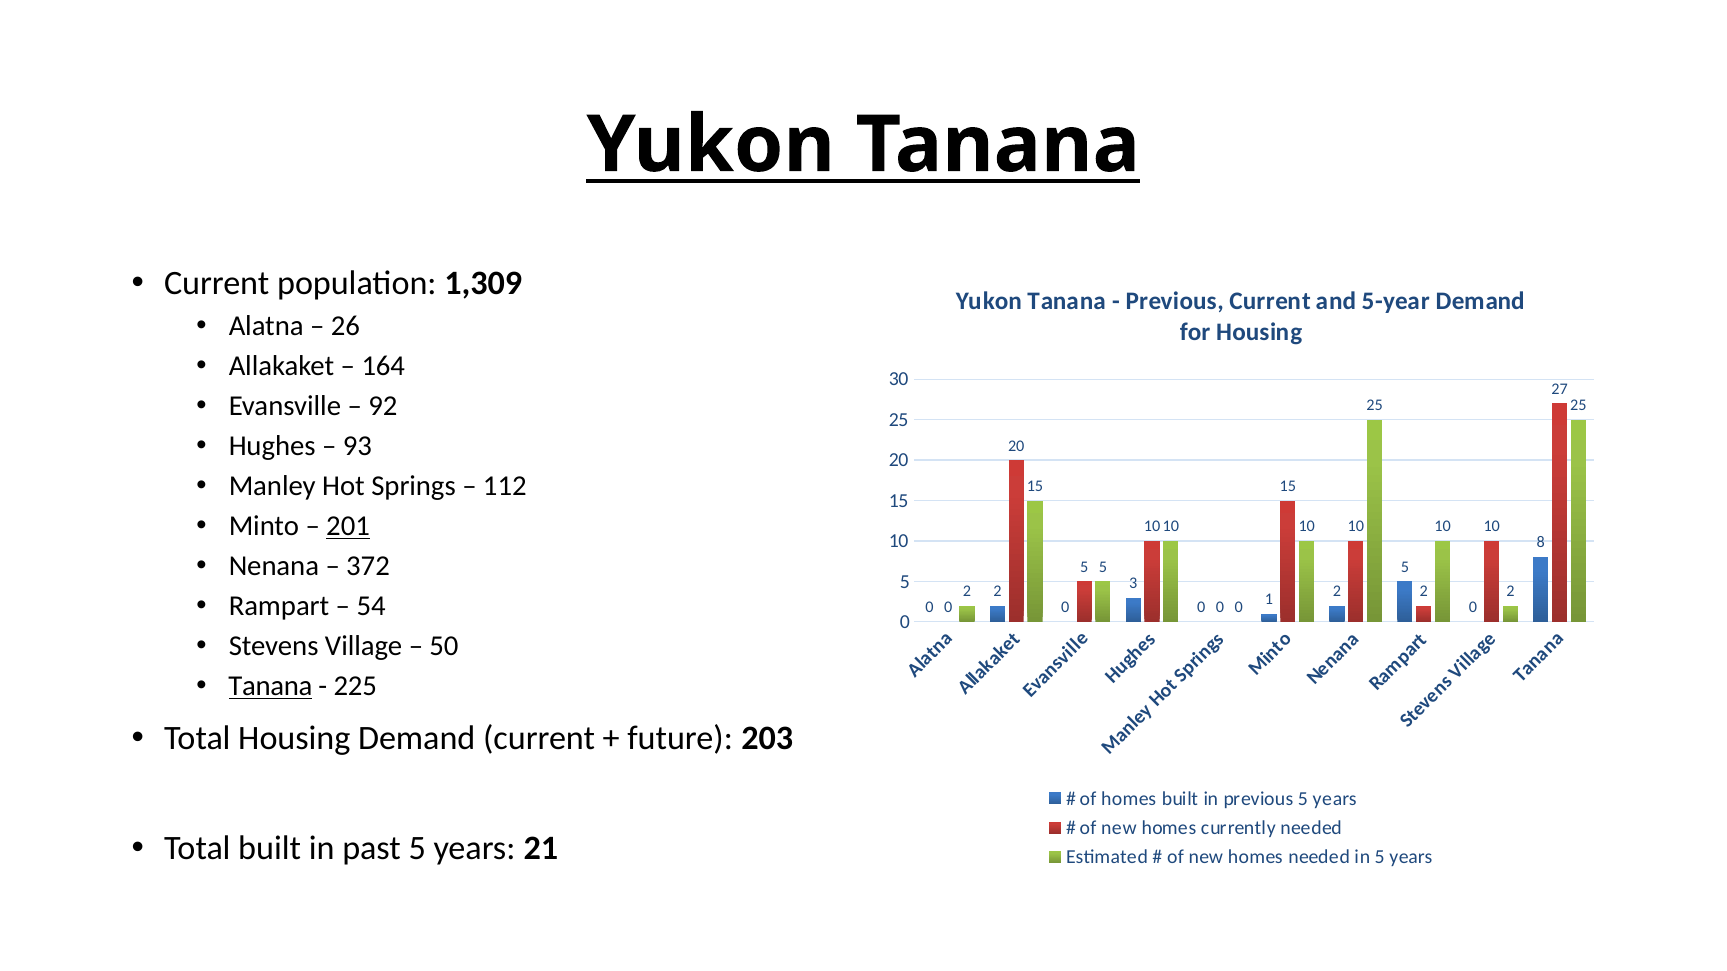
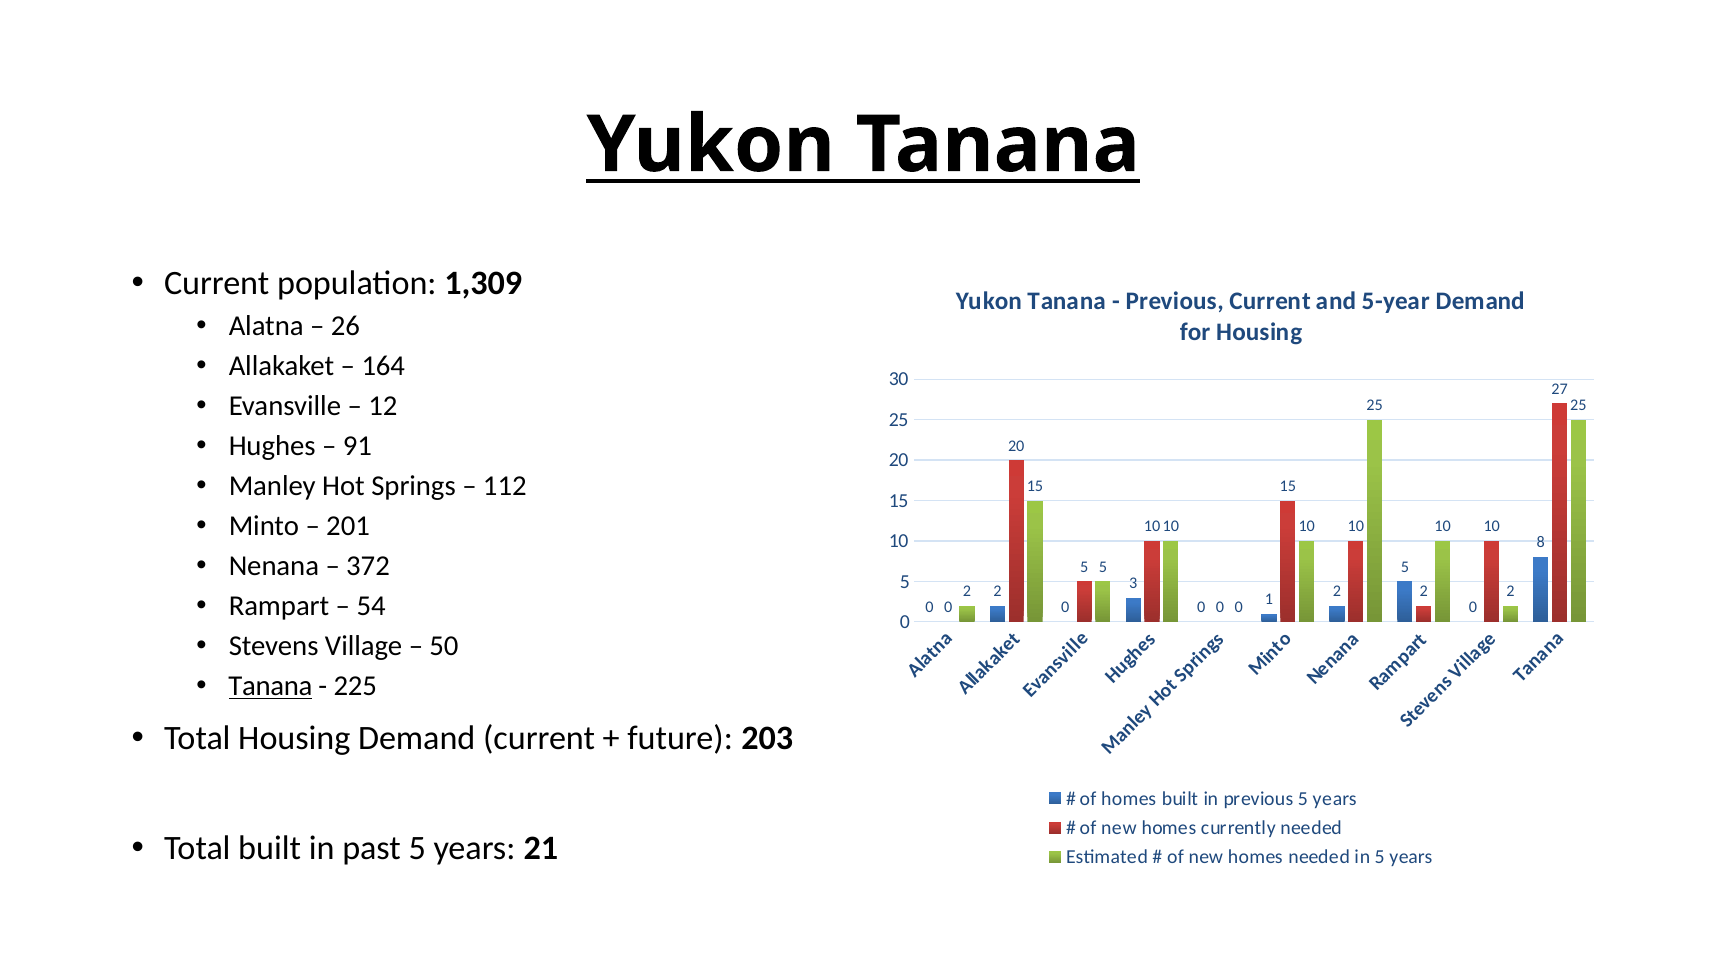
92: 92 -> 12
93: 93 -> 91
201 underline: present -> none
